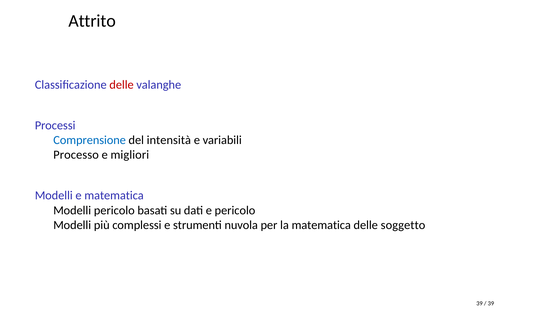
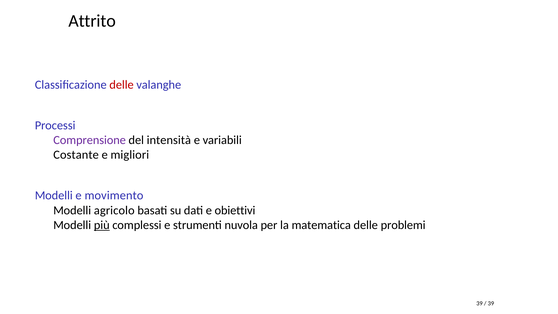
Comprensione colour: blue -> purple
Processo: Processo -> Costante
e matematica: matematica -> movimento
Modelli pericolo: pericolo -> agricolo
e pericolo: pericolo -> obiettivi
più underline: none -> present
soggetto: soggetto -> problemi
